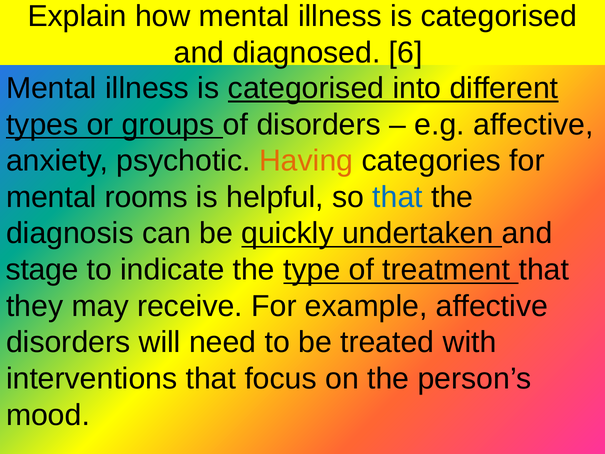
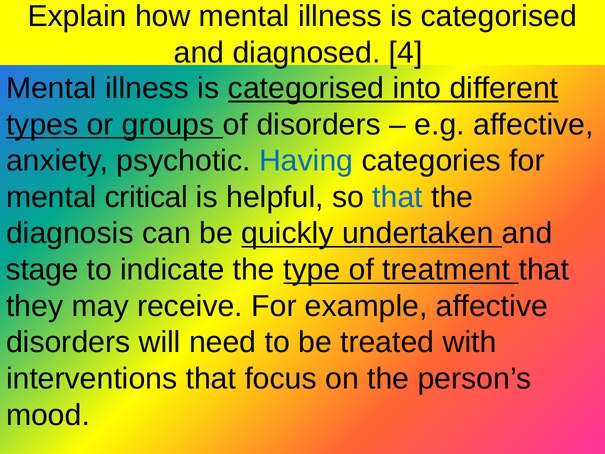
6: 6 -> 4
Having colour: orange -> blue
rooms: rooms -> critical
